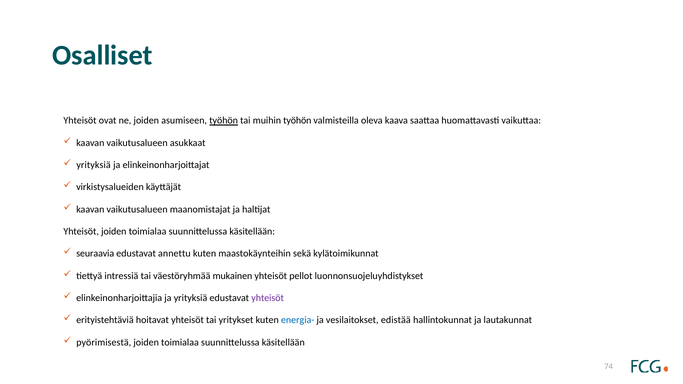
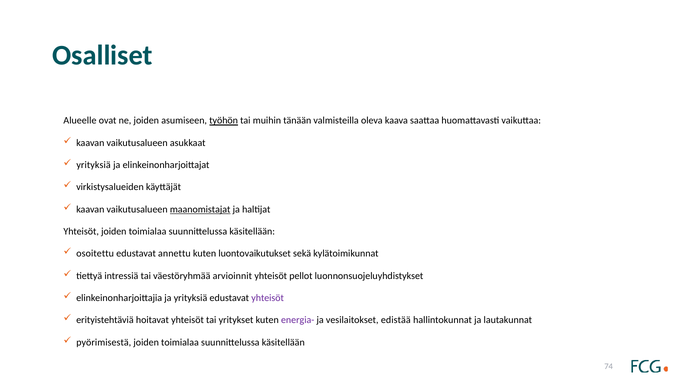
Yhteisöt at (80, 121): Yhteisöt -> Alueelle
muihin työhön: työhön -> tänään
maanomistajat underline: none -> present
seuraavia: seuraavia -> osoitettu
maastokäynteihin: maastokäynteihin -> luontovaikutukset
mukainen: mukainen -> arvioinnit
energia- colour: blue -> purple
